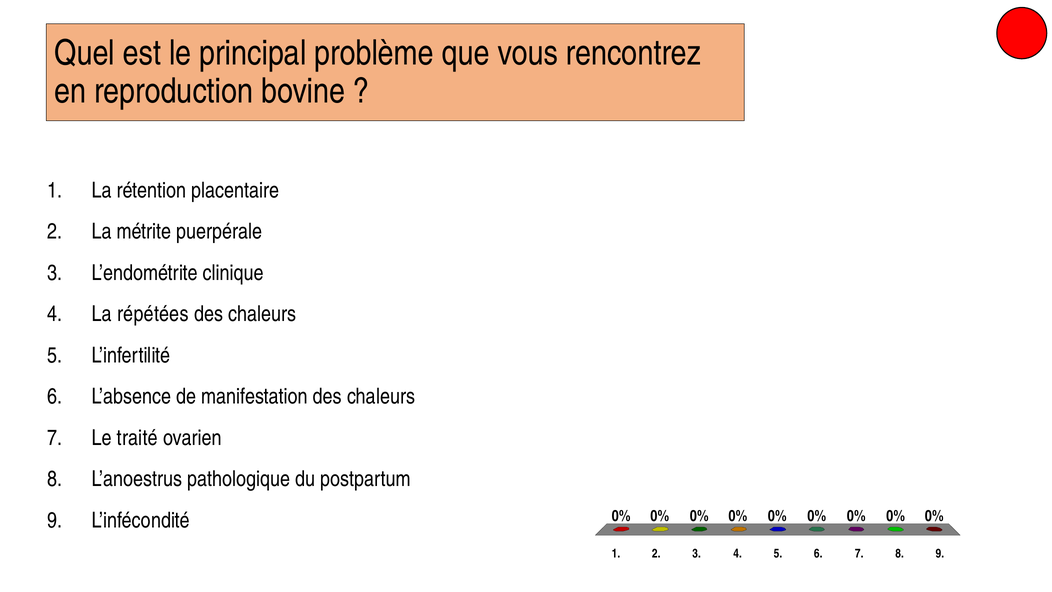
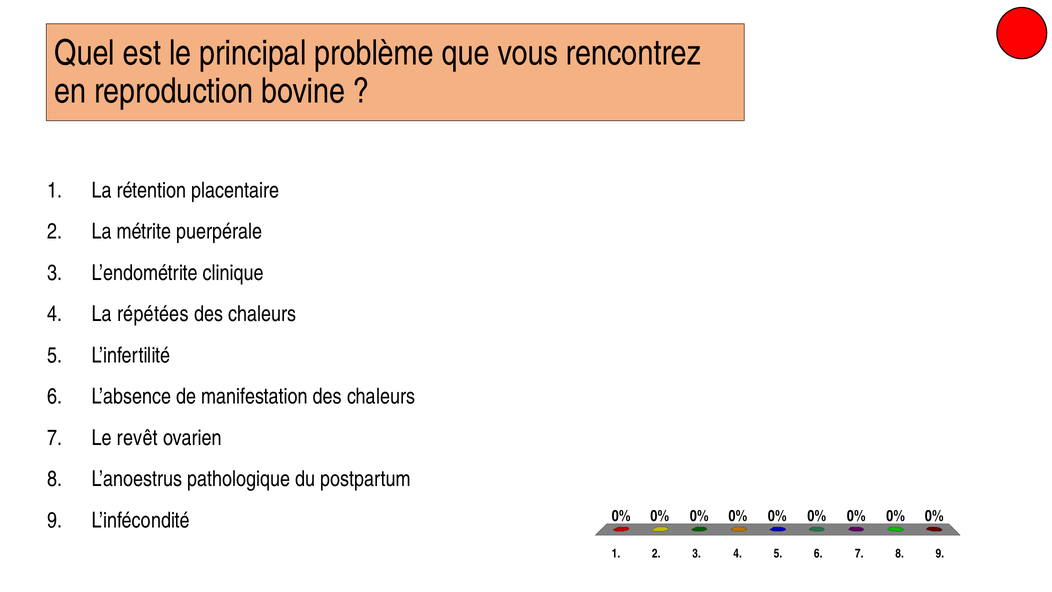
traité: traité -> revêt
